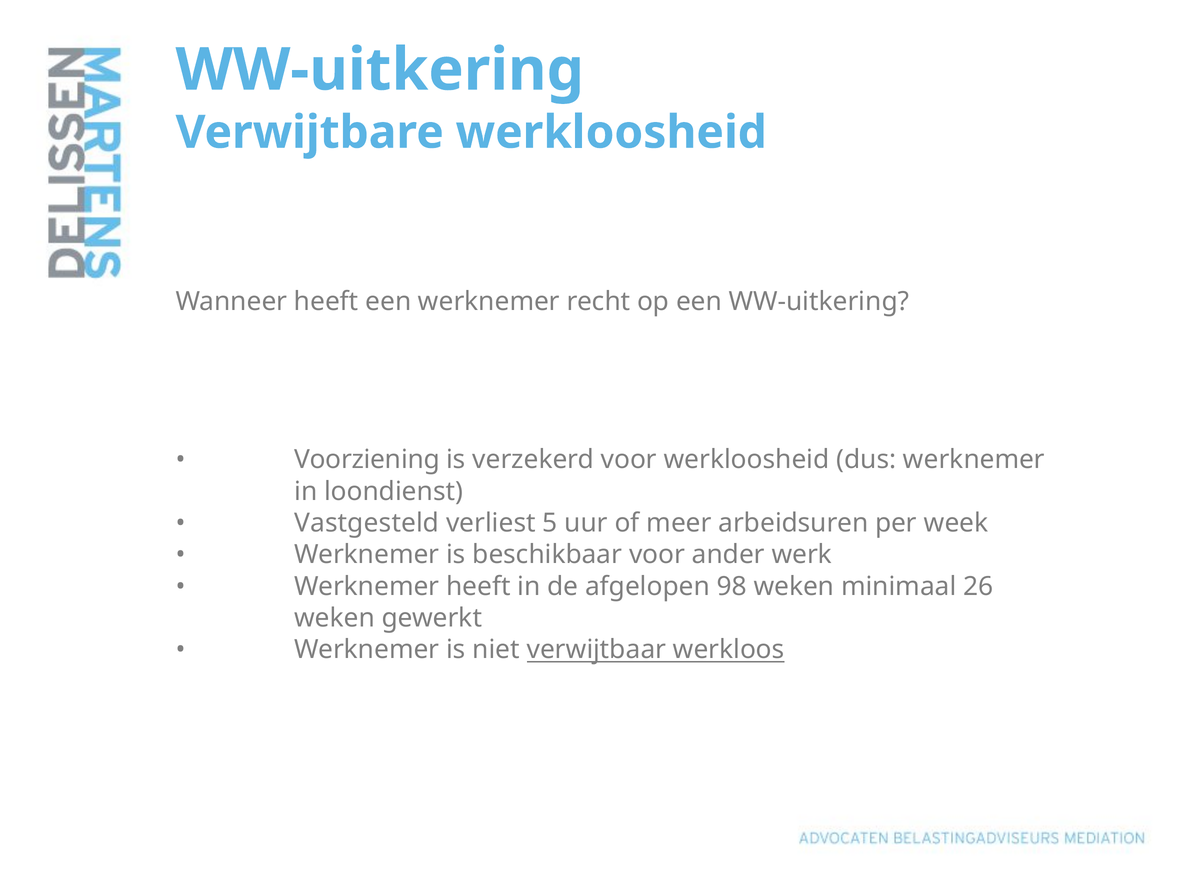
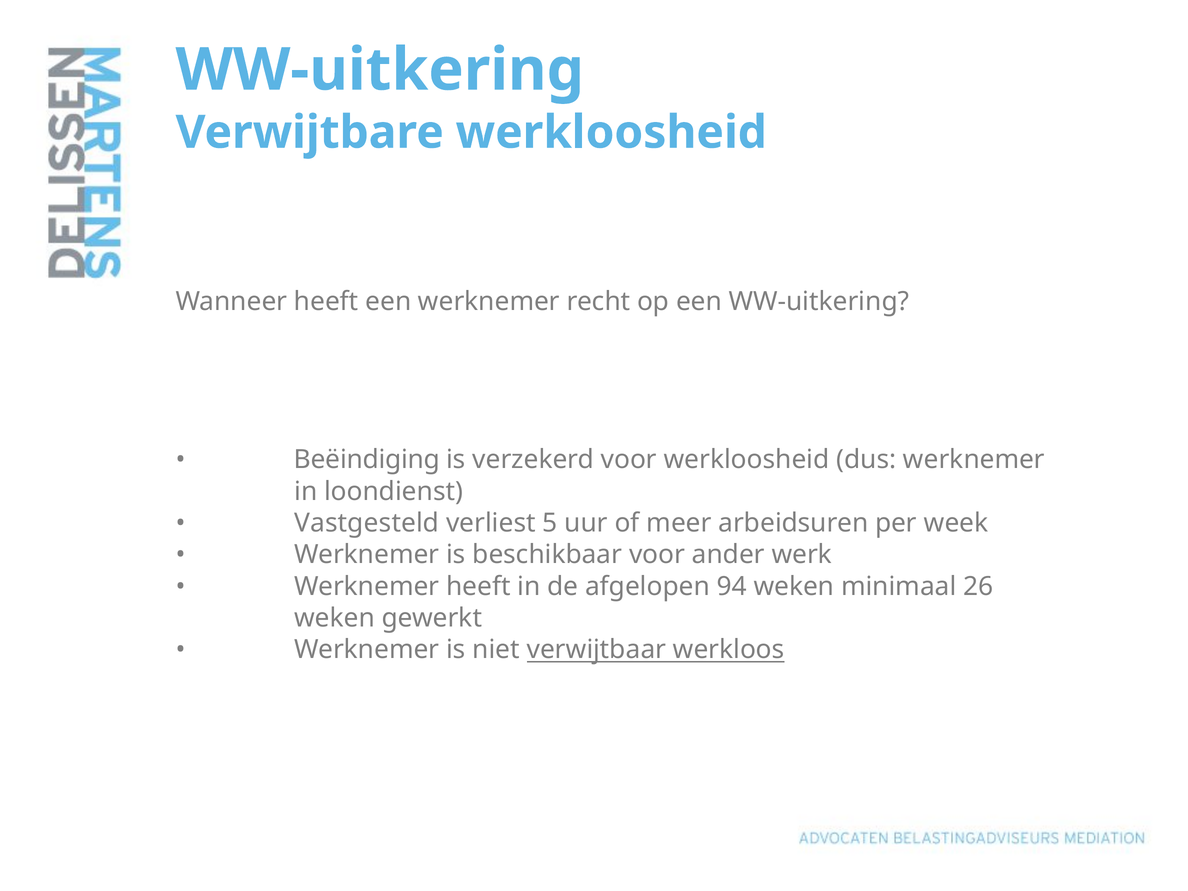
Voorziening: Voorziening -> Beëindiging
98: 98 -> 94
